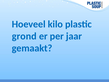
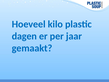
grond: grond -> dagen
